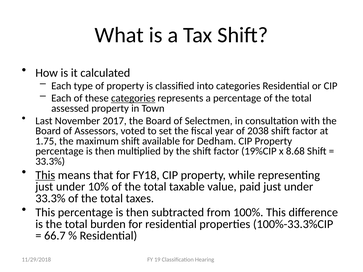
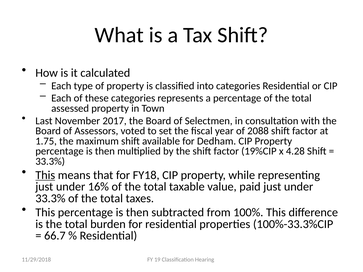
categories at (133, 98) underline: present -> none
2038: 2038 -> 2088
8.68: 8.68 -> 4.28
10%: 10% -> 16%
